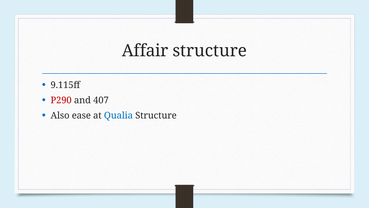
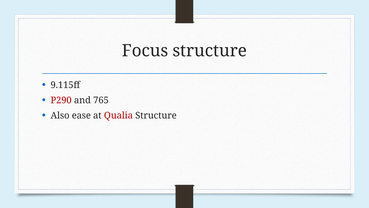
Affair: Affair -> Focus
407: 407 -> 765
Qualia colour: blue -> red
